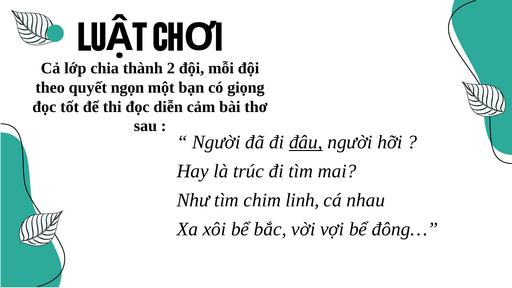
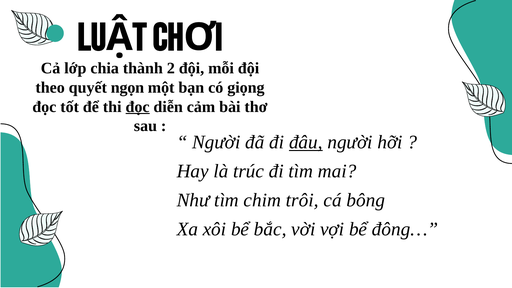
đọc at (138, 107) underline: none -> present
linh: linh -> trôi
nhau: nhau -> bông
